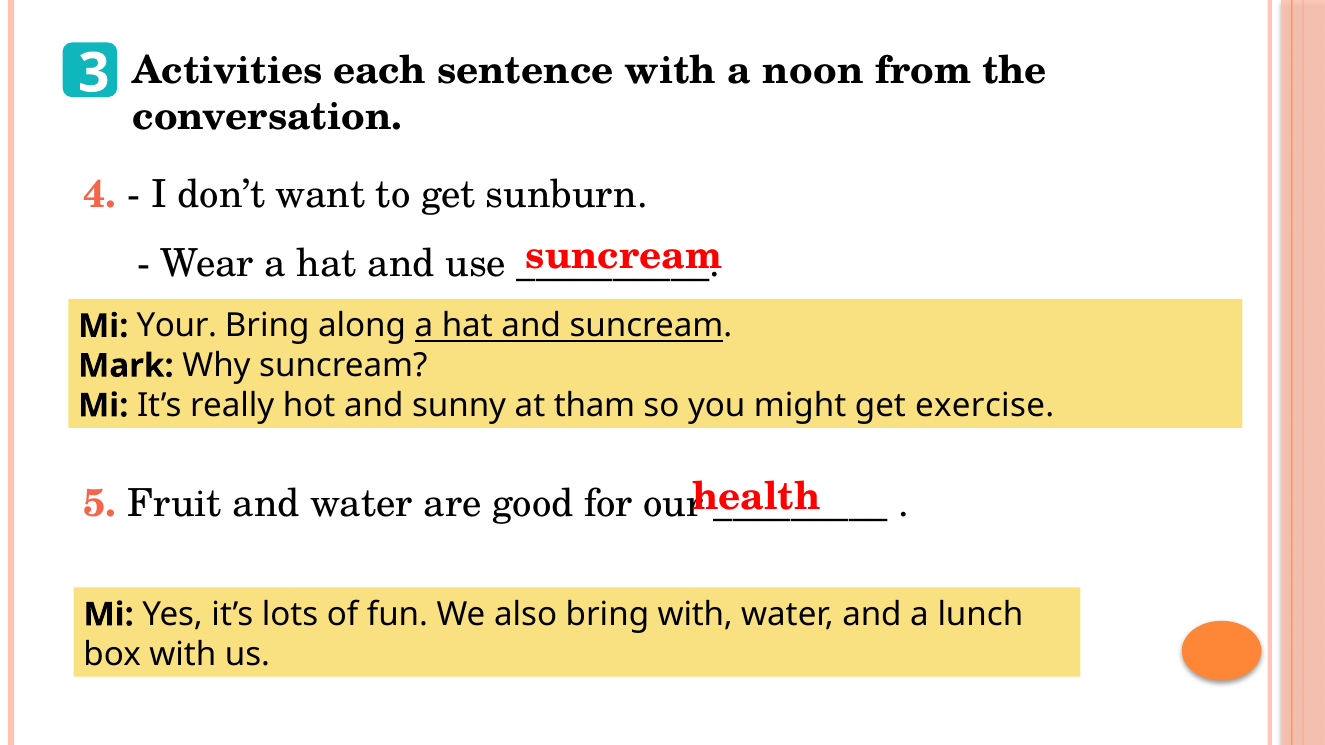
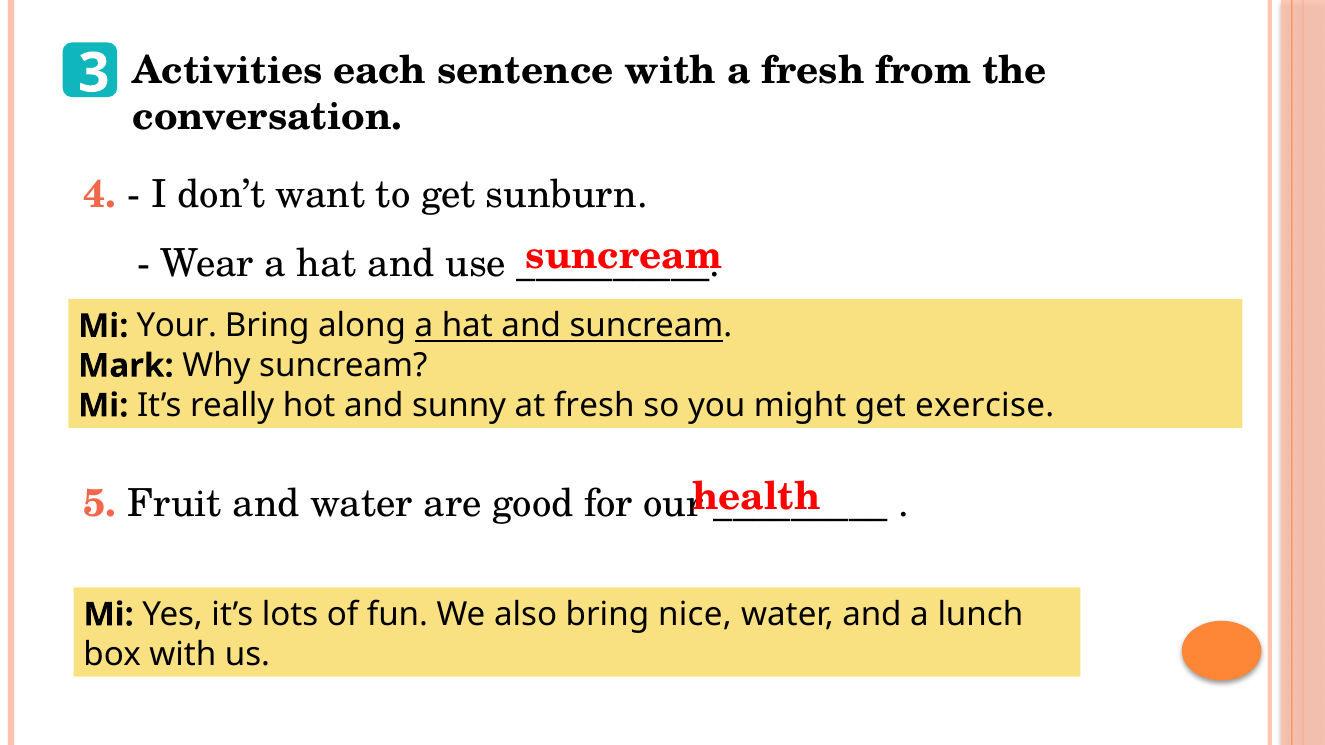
a noon: noon -> fresh
at tham: tham -> fresh
bring with: with -> nice
